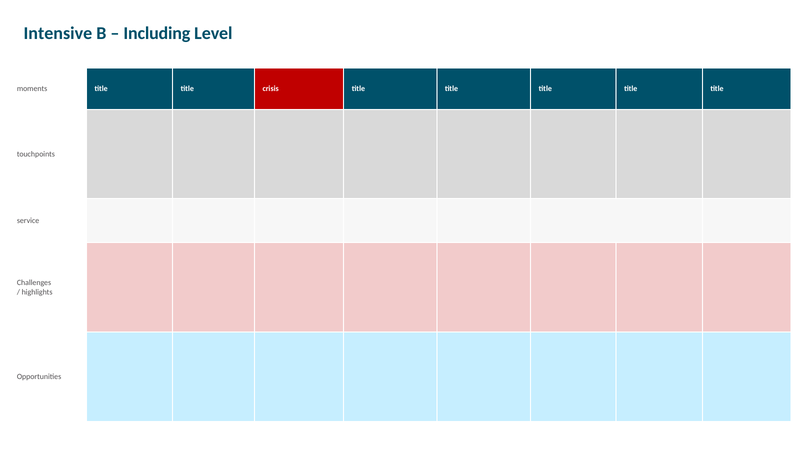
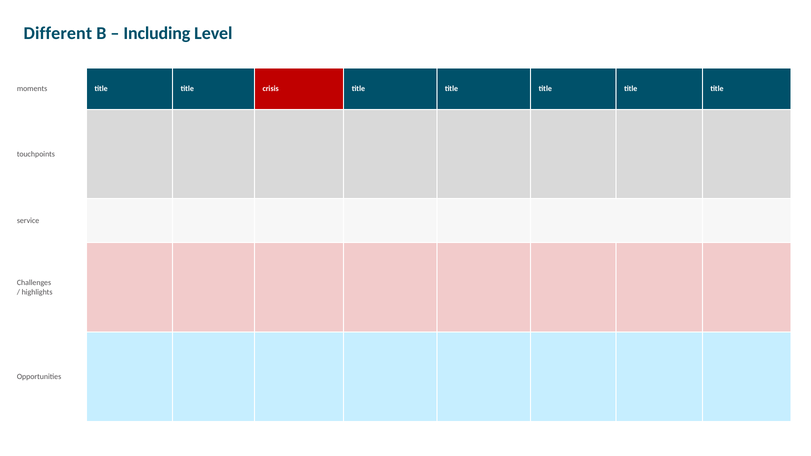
Intensive: Intensive -> Different
